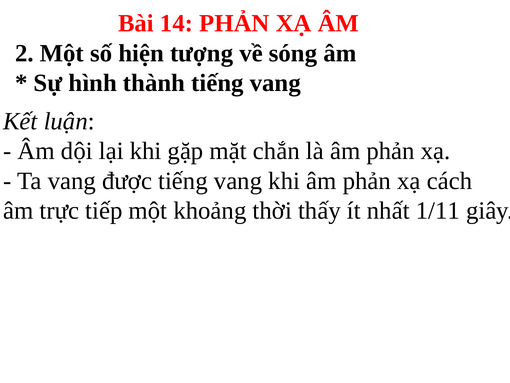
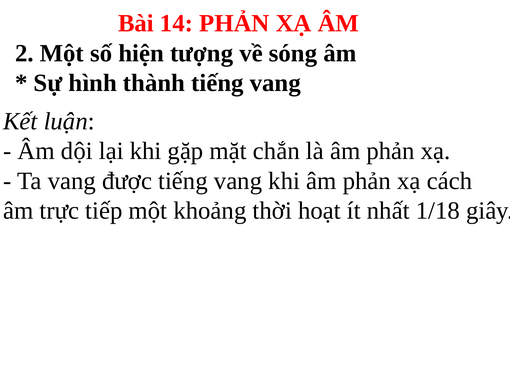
thấy: thấy -> hoạt
1/11: 1/11 -> 1/18
